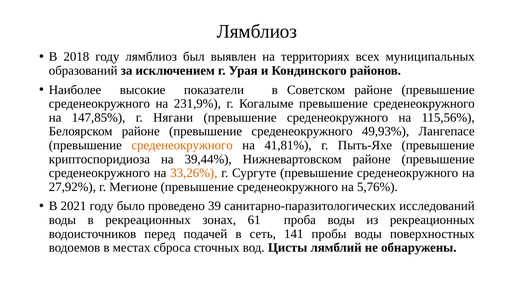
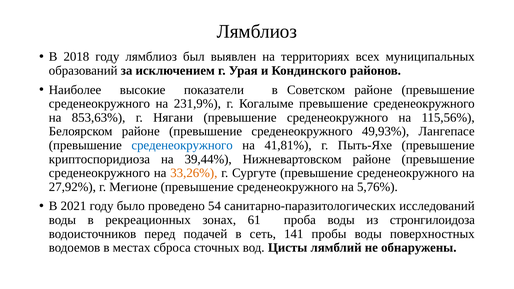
147,85%: 147,85% -> 853,63%
среденеокружного at (182, 145) colour: orange -> blue
39: 39 -> 54
из рекреационных: рекреационных -> стронгилоидоза
